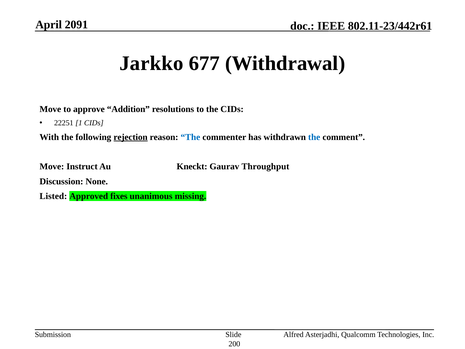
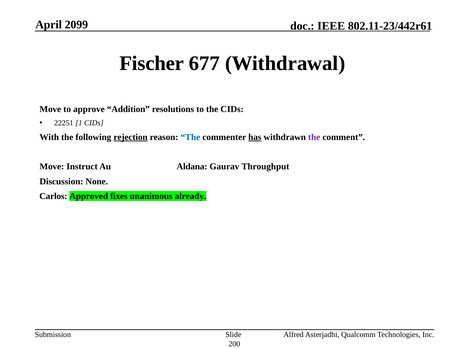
2091: 2091 -> 2099
Jarkko: Jarkko -> Fischer
has underline: none -> present
the at (314, 137) colour: blue -> purple
Kneckt: Kneckt -> Aldana
Listed: Listed -> Carlos
missing: missing -> already
